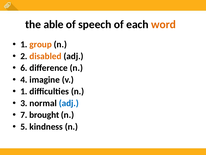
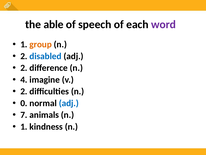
word colour: orange -> purple
disabled colour: orange -> blue
6 at (24, 68): 6 -> 2
1 at (24, 91): 1 -> 2
3: 3 -> 0
brought: brought -> animals
5 at (24, 126): 5 -> 1
